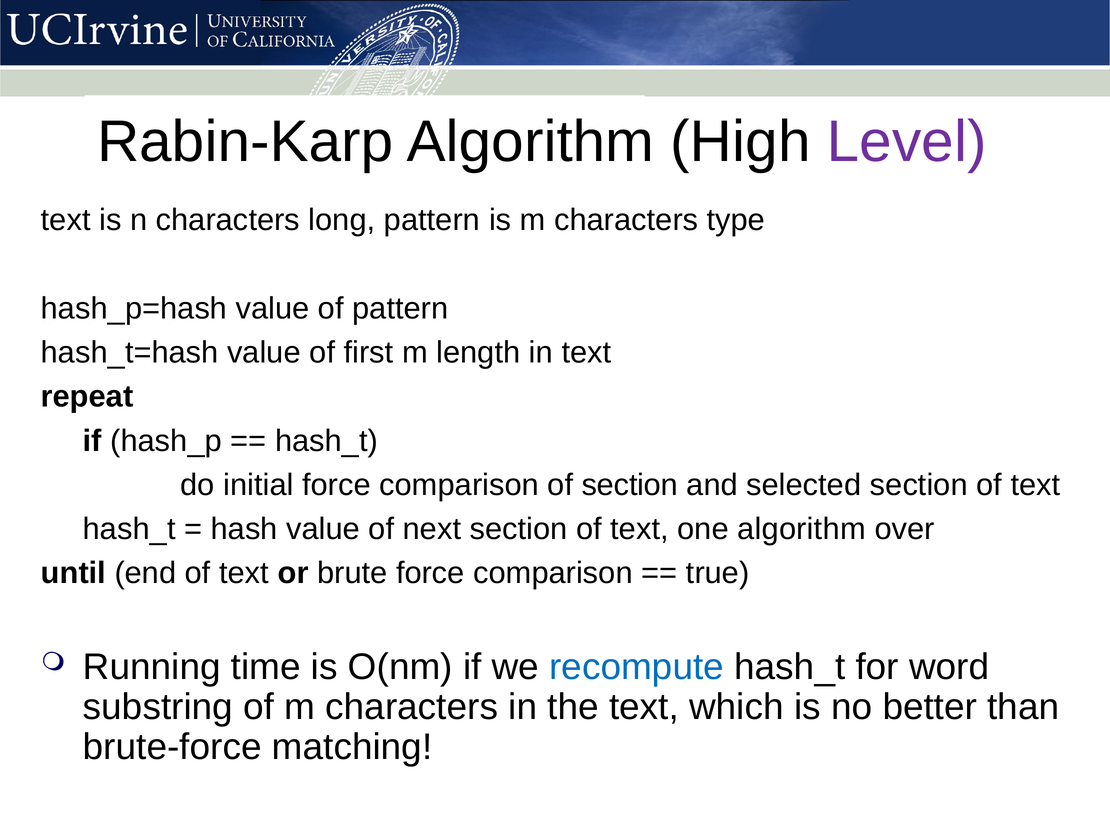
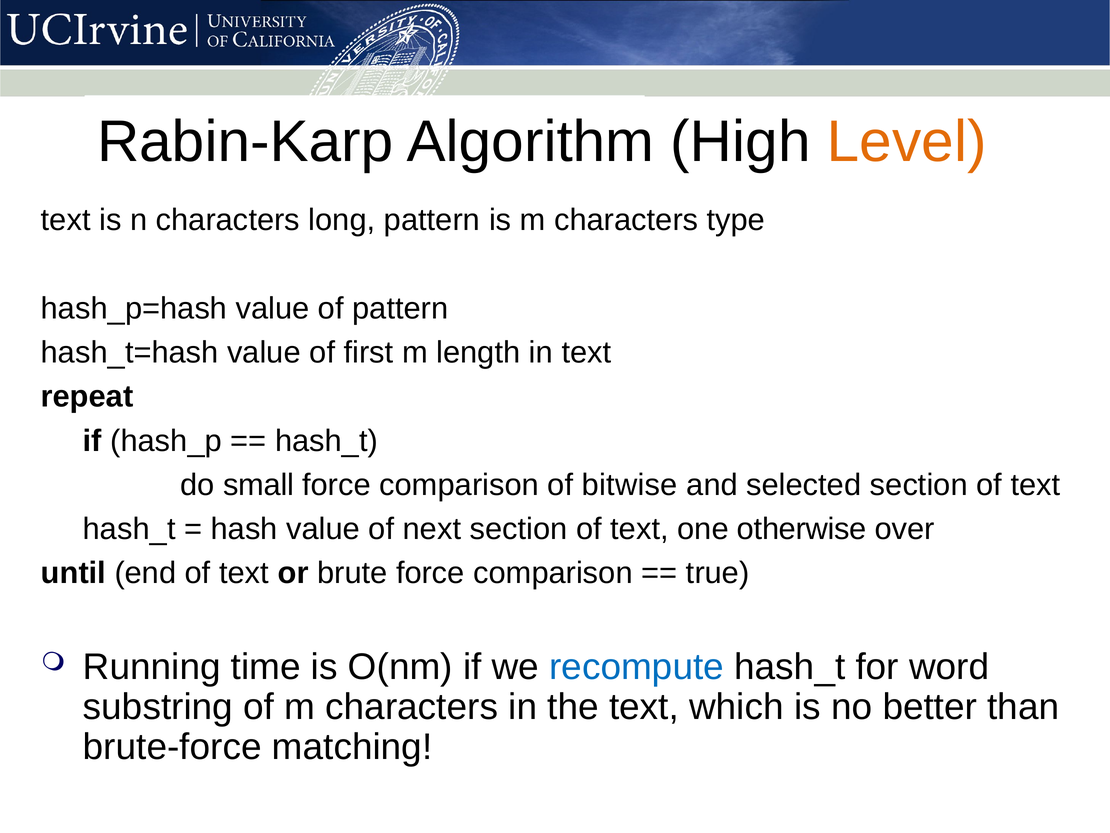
Level colour: purple -> orange
initial: initial -> small
of section: section -> bitwise
one algorithm: algorithm -> otherwise
